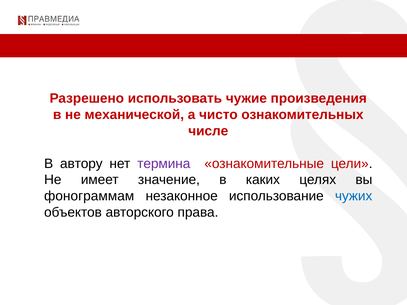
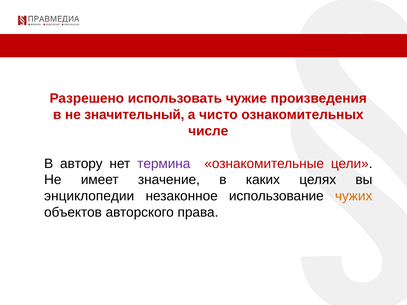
механической: механической -> значительный
фонограммам: фонограммам -> энциклопедии
чужих colour: blue -> orange
